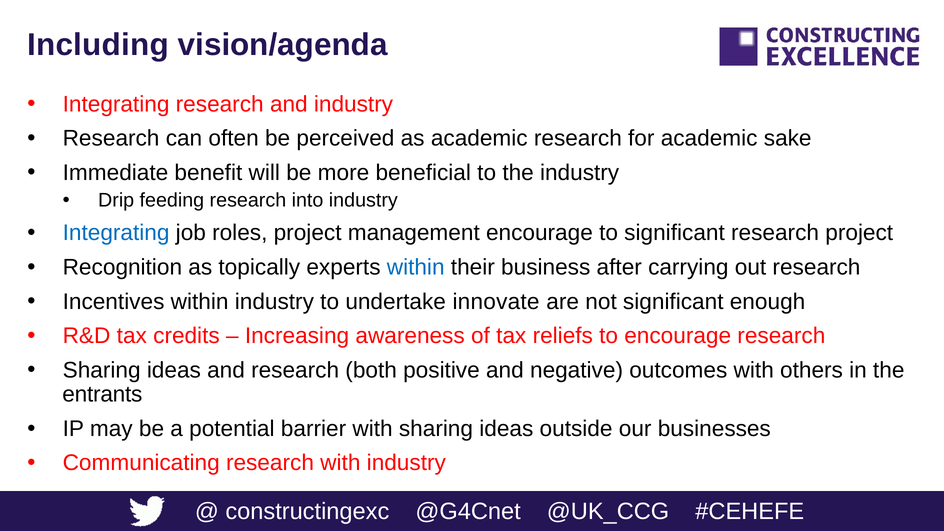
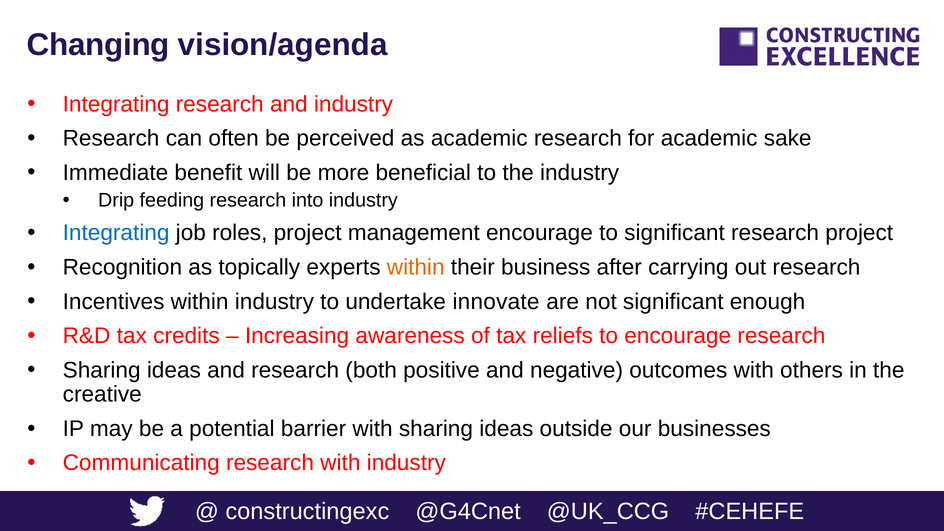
Including: Including -> Changing
within at (416, 267) colour: blue -> orange
entrants: entrants -> creative
